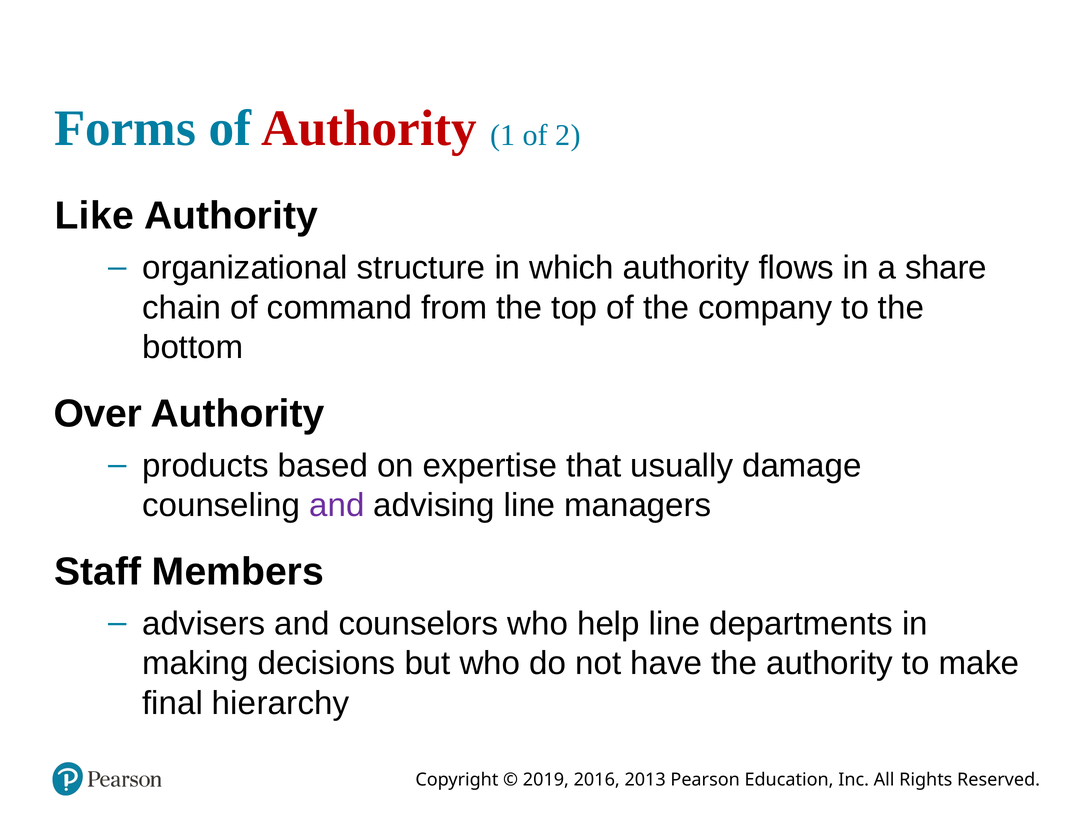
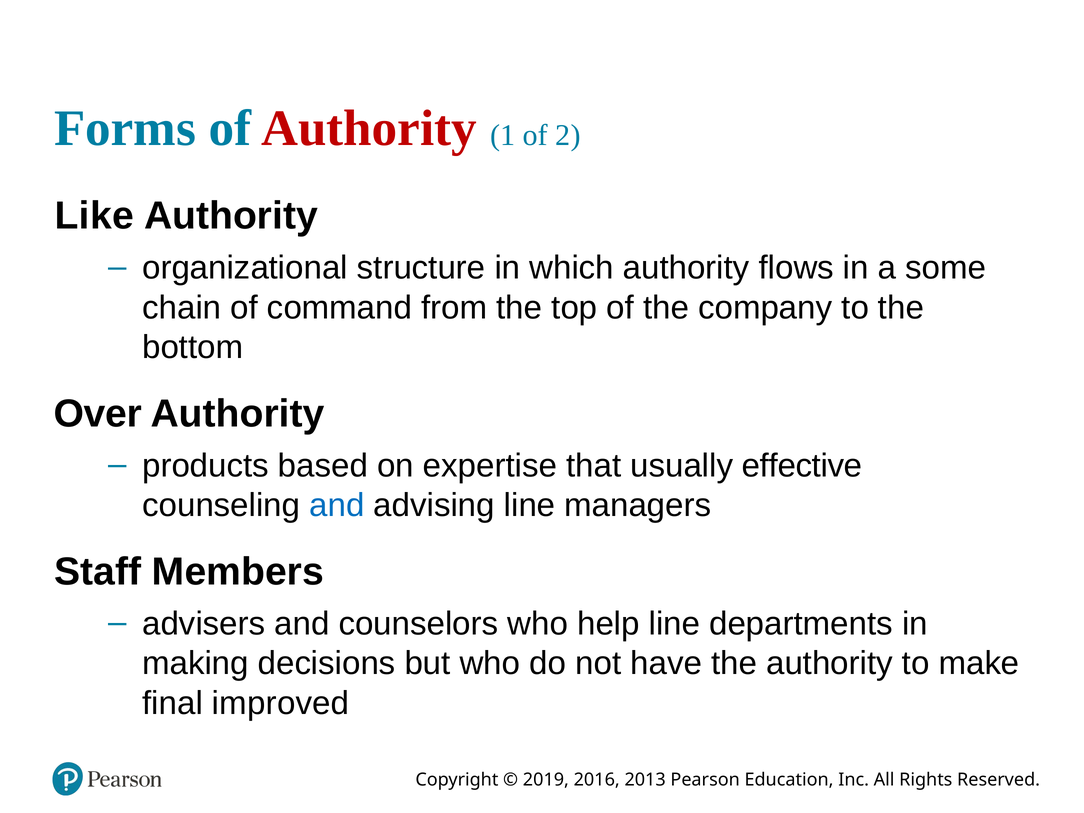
share: share -> some
damage: damage -> effective
and at (337, 505) colour: purple -> blue
hierarchy: hierarchy -> improved
